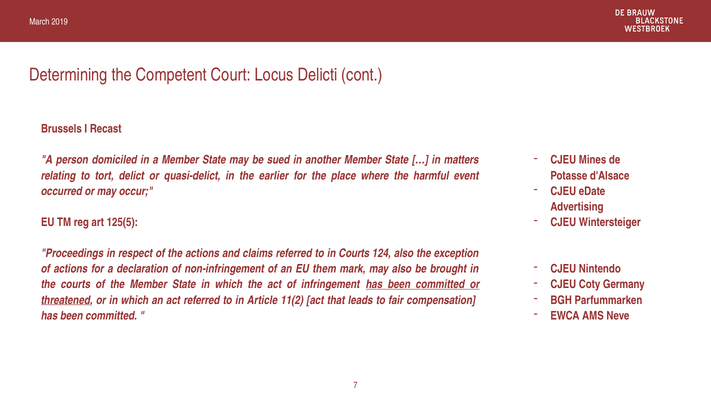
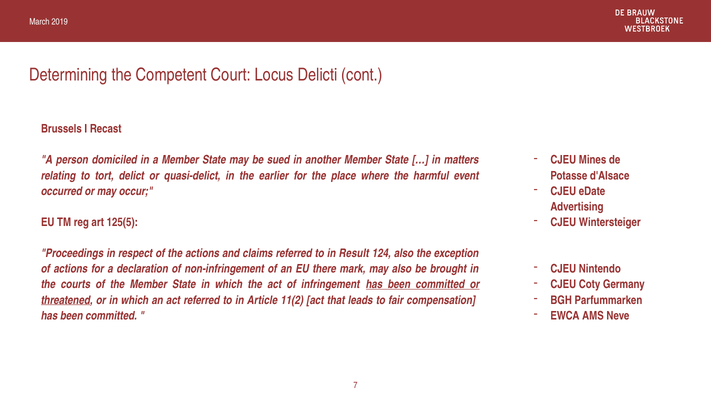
in Courts: Courts -> Result
them: them -> there
